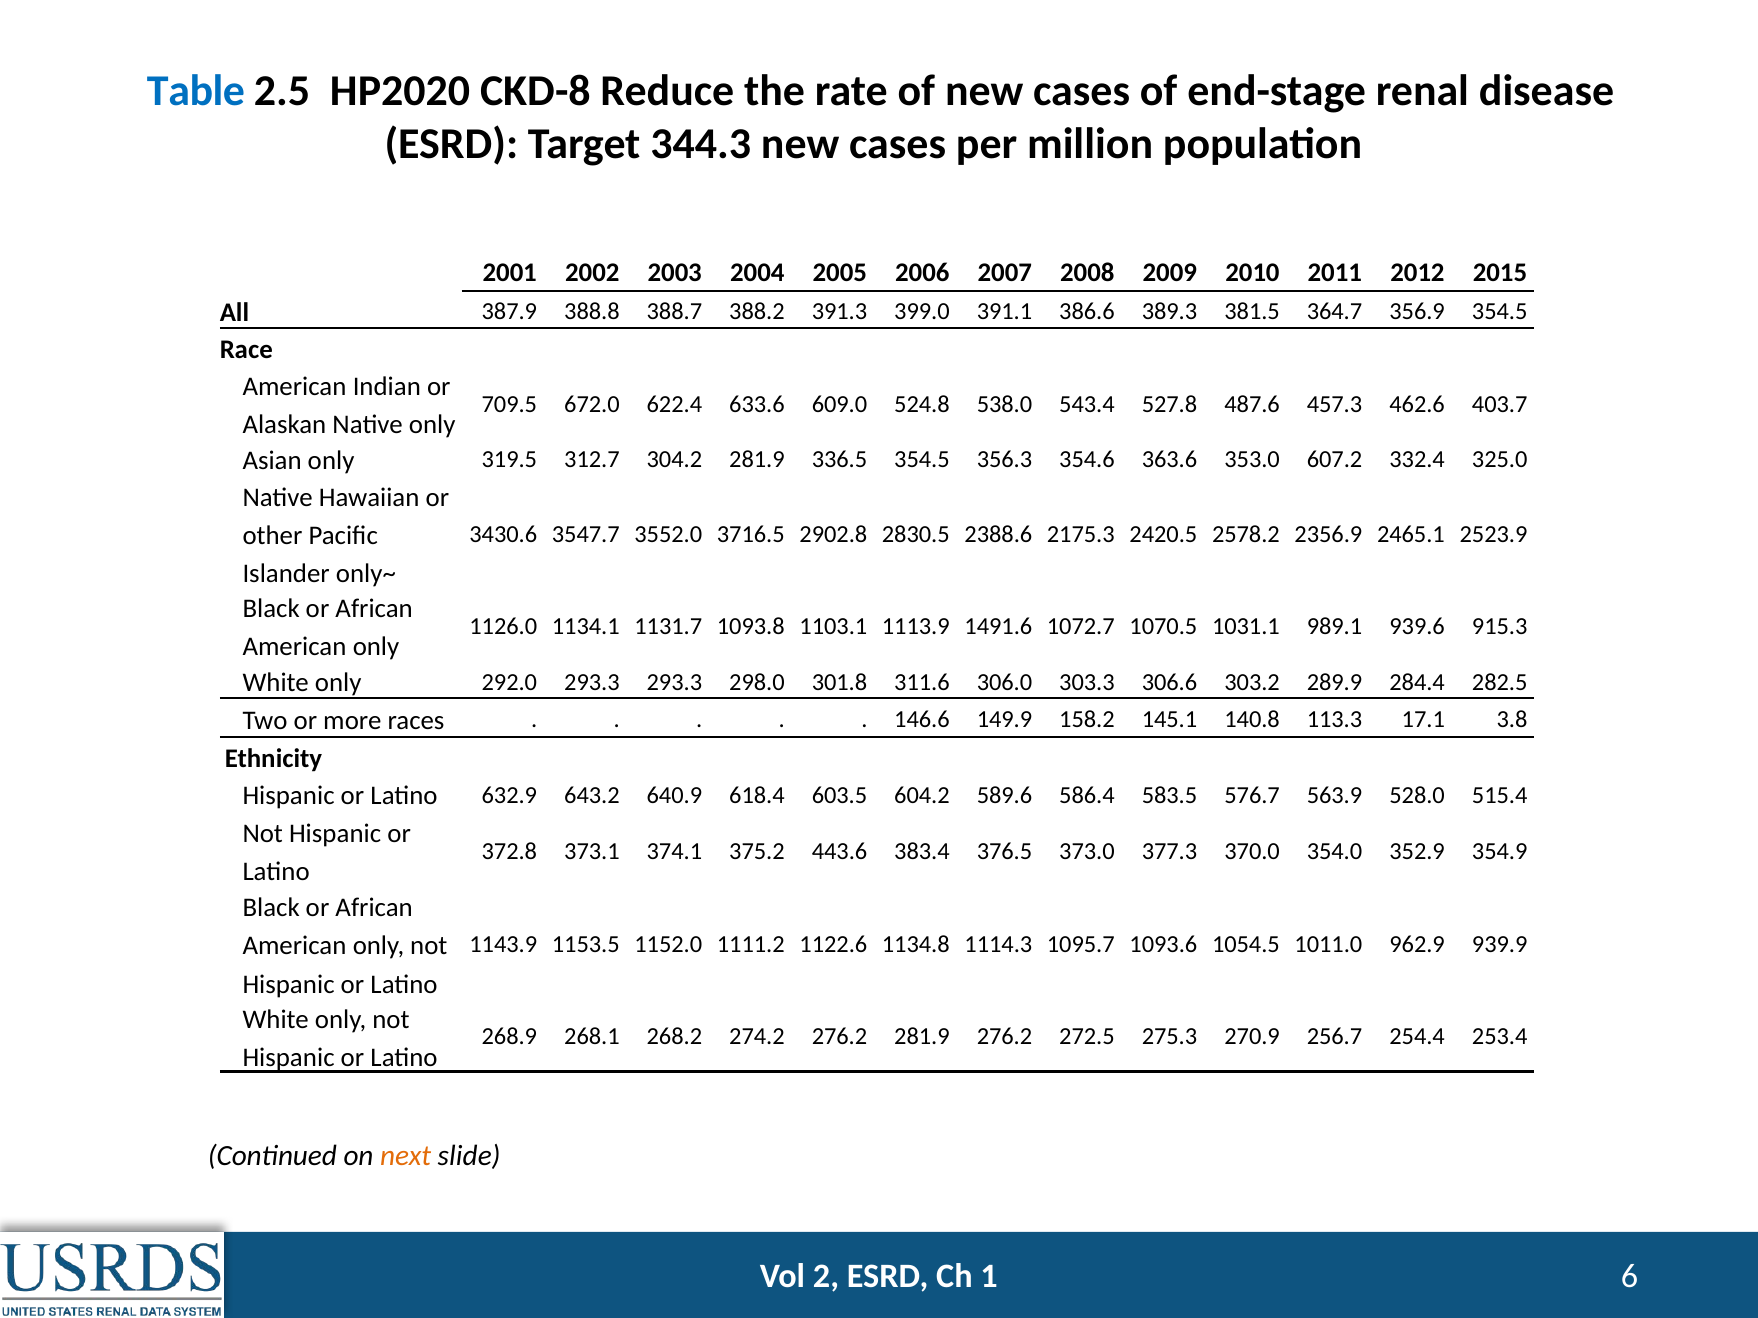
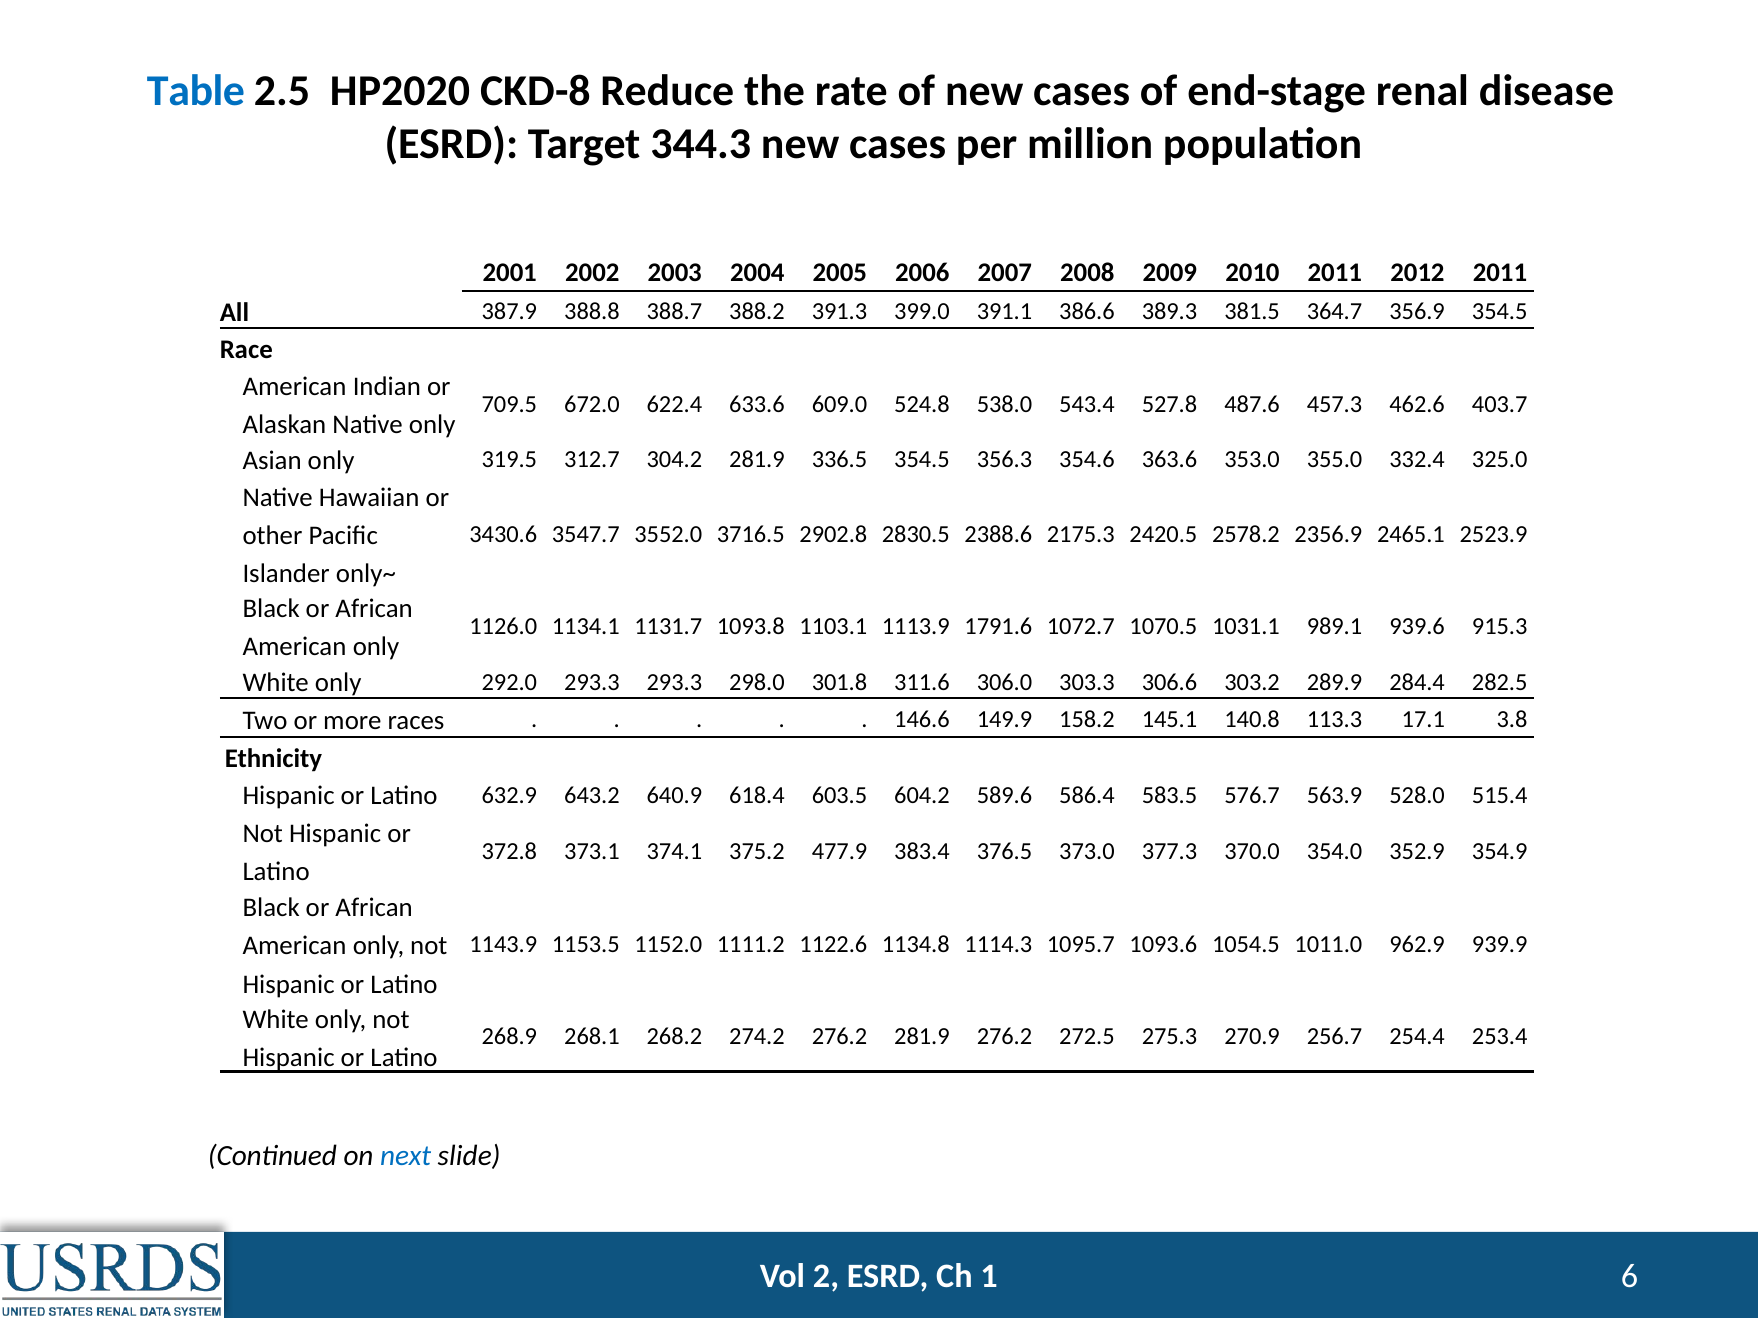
2012 2015: 2015 -> 2011
607.2: 607.2 -> 355.0
1491.6: 1491.6 -> 1791.6
443.6: 443.6 -> 477.9
next colour: orange -> blue
